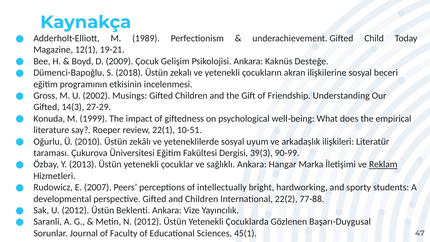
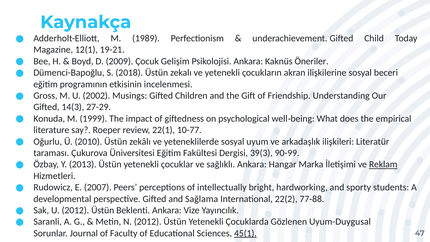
Desteğe: Desteğe -> Öneriler
10-51: 10-51 -> 10-77
and Children: Children -> Sağlama
Başarı-Duygusal: Başarı-Duygusal -> Uyum-Duygusal
45(1 underline: none -> present
